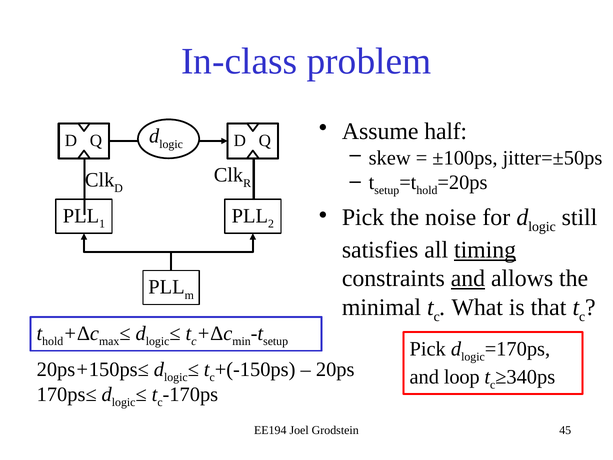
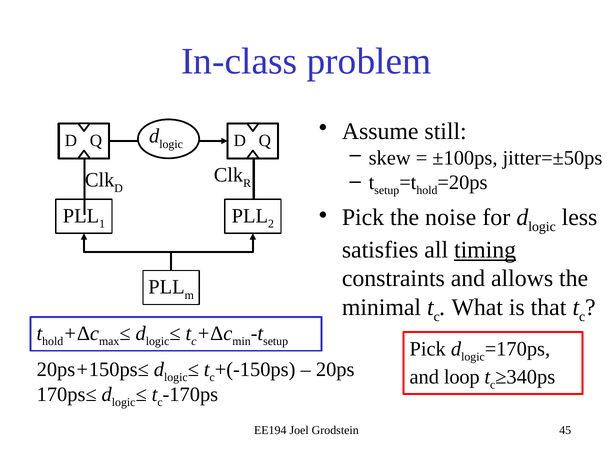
half: half -> still
still: still -> less
and at (468, 278) underline: present -> none
